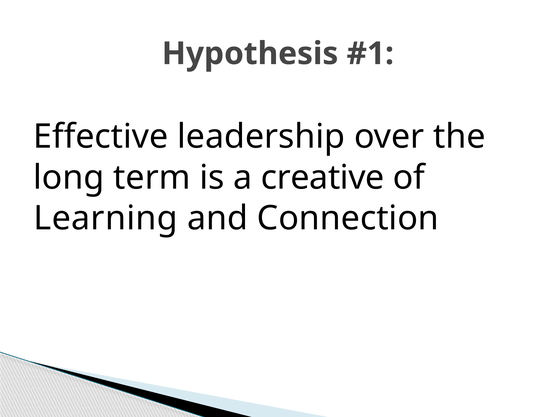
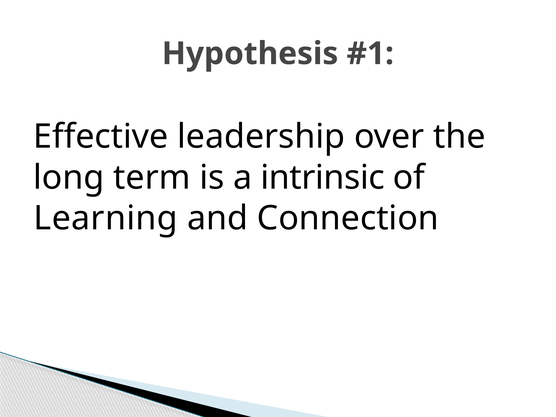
creative: creative -> intrinsic
